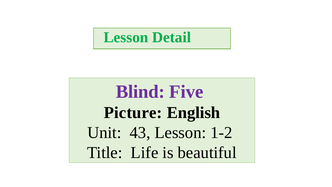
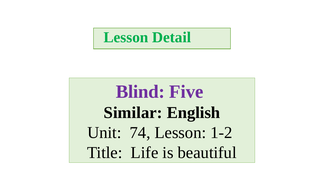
Picture: Picture -> Similar
43: 43 -> 74
